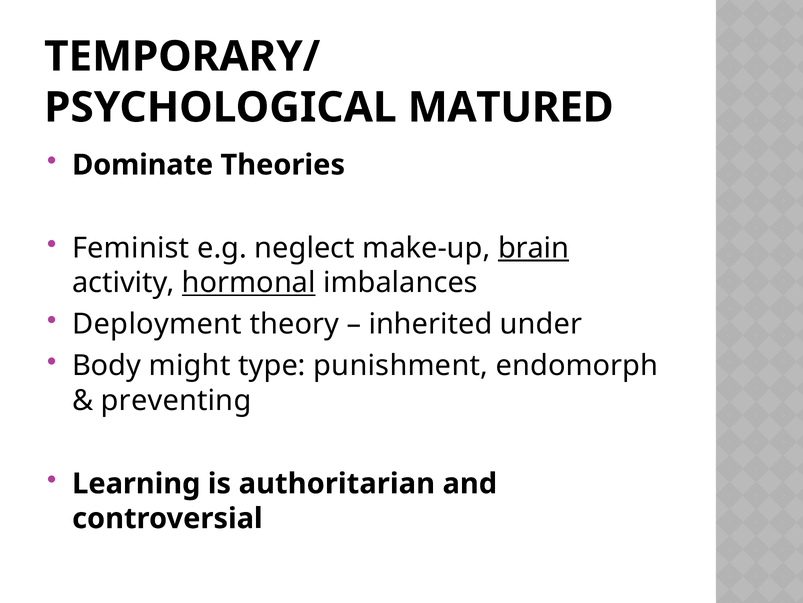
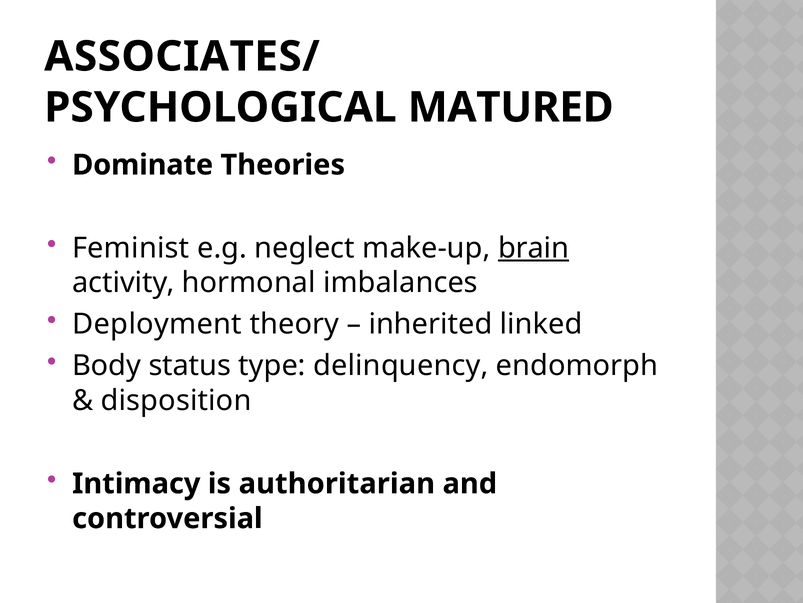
TEMPORARY/: TEMPORARY/ -> ASSOCIATES/
hormonal underline: present -> none
under: under -> linked
might: might -> status
punishment: punishment -> delinquency
preventing: preventing -> disposition
Learning: Learning -> Intimacy
